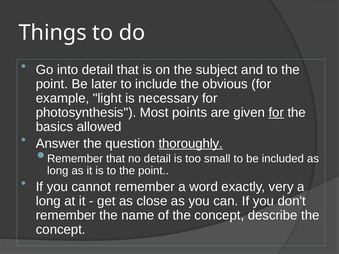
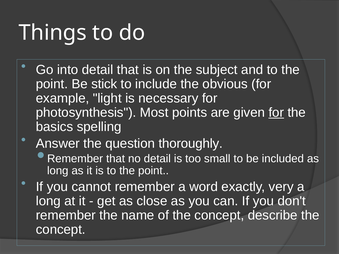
later: later -> stick
allowed: allowed -> spelling
thoroughly underline: present -> none
